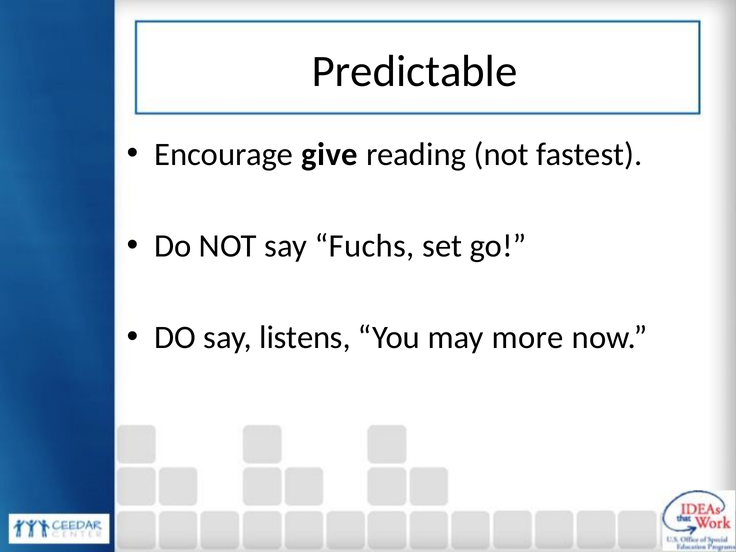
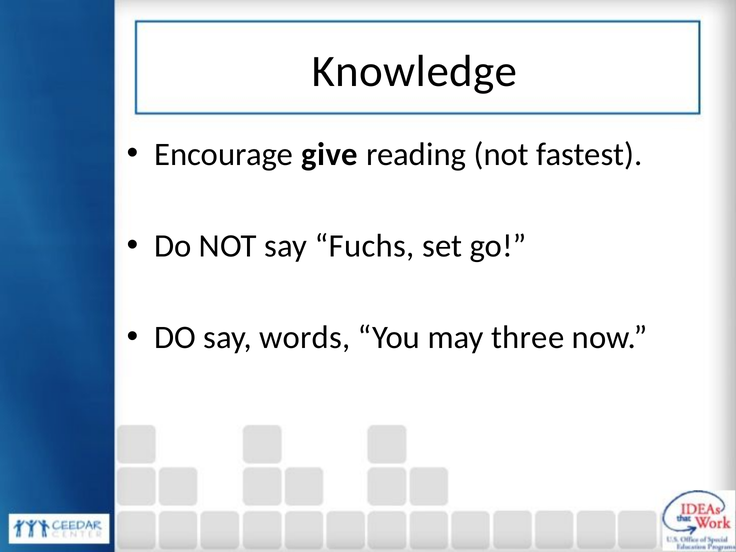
Predictable: Predictable -> Knowledge
listens: listens -> words
more: more -> three
